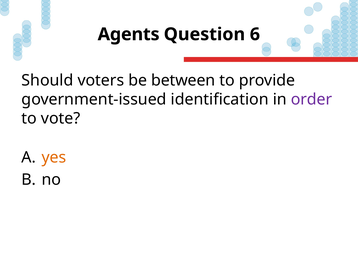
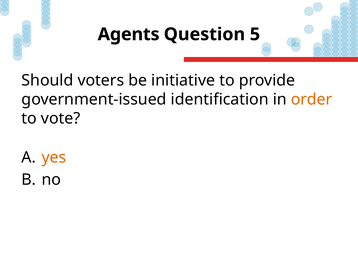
6: 6 -> 5
between: between -> initiative
order colour: purple -> orange
